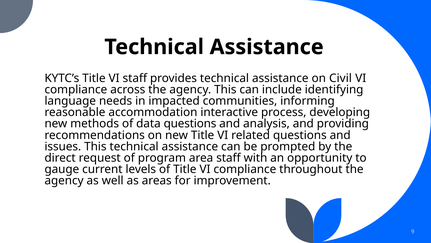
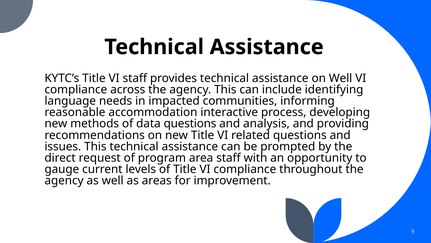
on Civil: Civil -> Well
